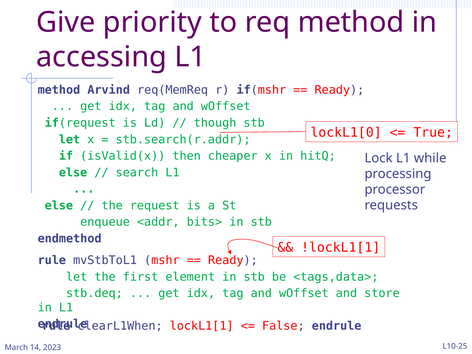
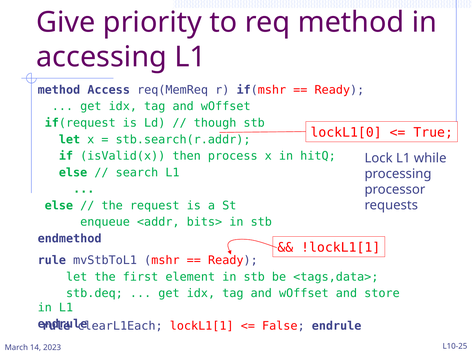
Arvind: Arvind -> Access
cheaper: cheaper -> process
clearL1When: clearL1When -> clearL1Each
